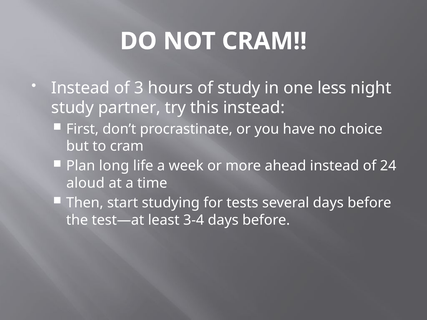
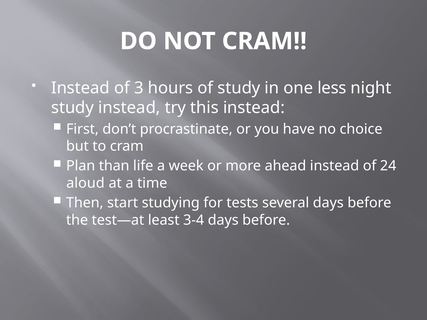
study partner: partner -> instead
long: long -> than
